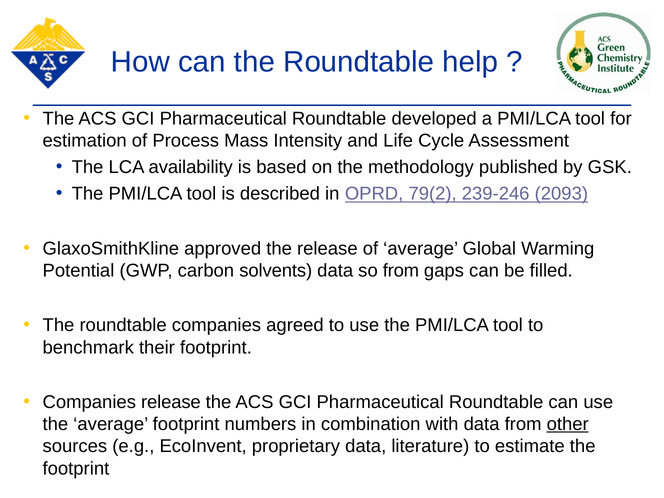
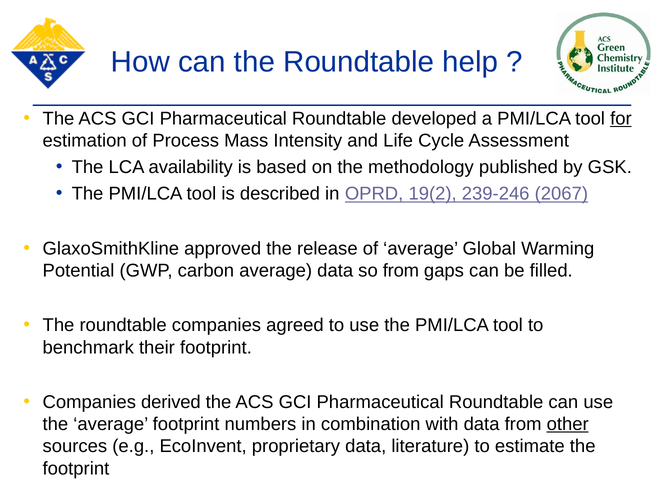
for underline: none -> present
79(2: 79(2 -> 19(2
2093: 2093 -> 2067
carbon solvents: solvents -> average
Companies release: release -> derived
